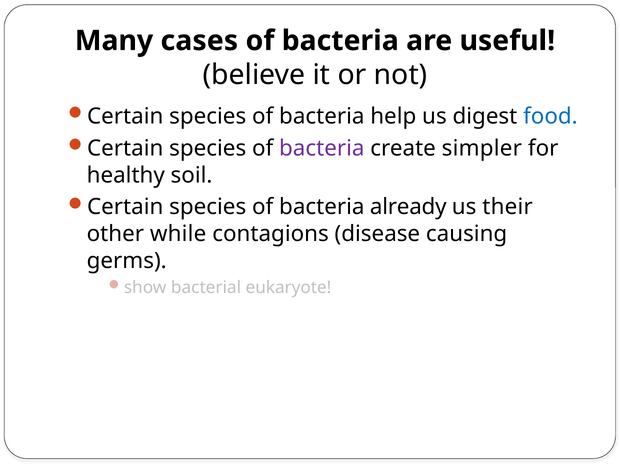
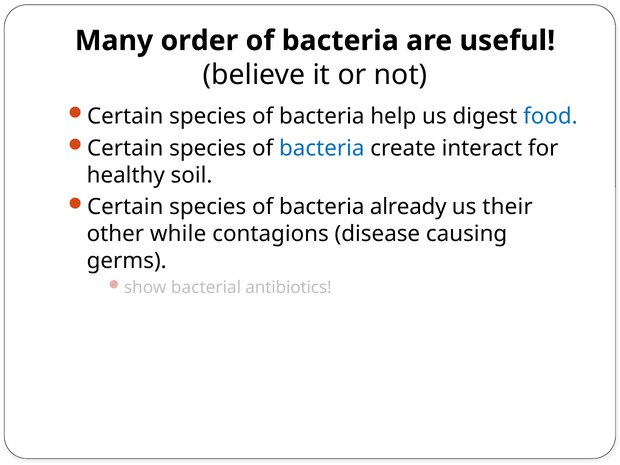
cases: cases -> order
bacteria at (322, 148) colour: purple -> blue
simpler: simpler -> interact
eukaryote: eukaryote -> antibiotics
